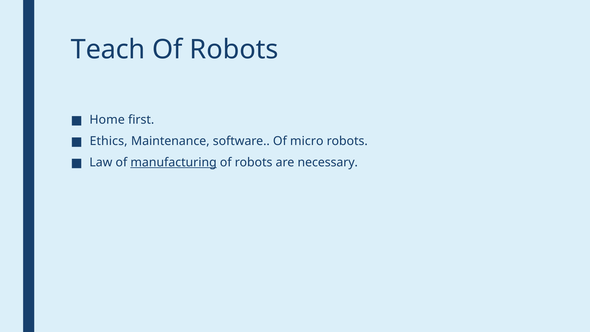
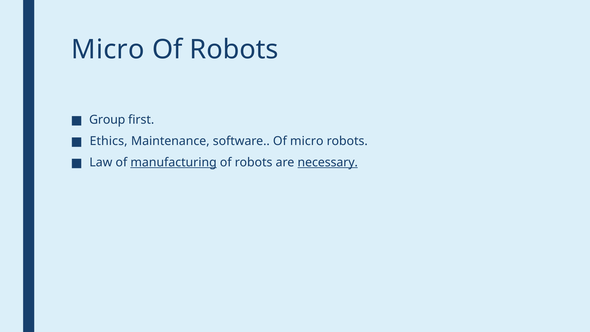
Teach at (108, 50): Teach -> Micro
Home: Home -> Group
necessary underline: none -> present
